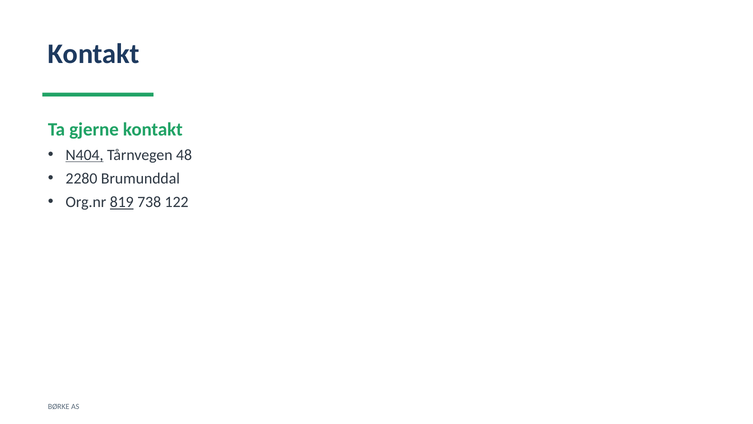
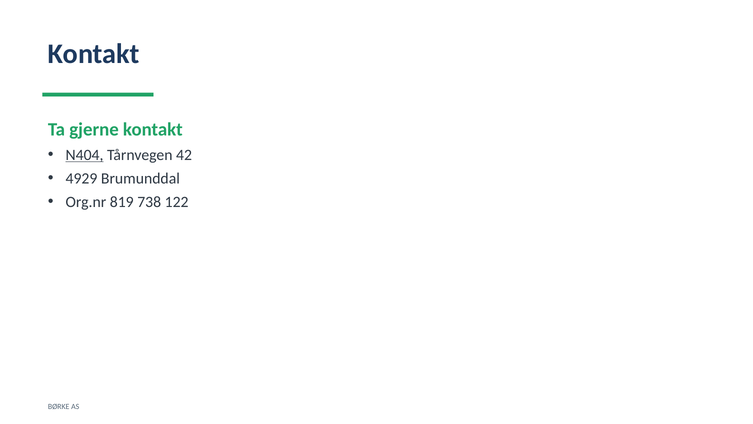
48: 48 -> 42
2280: 2280 -> 4929
819 underline: present -> none
